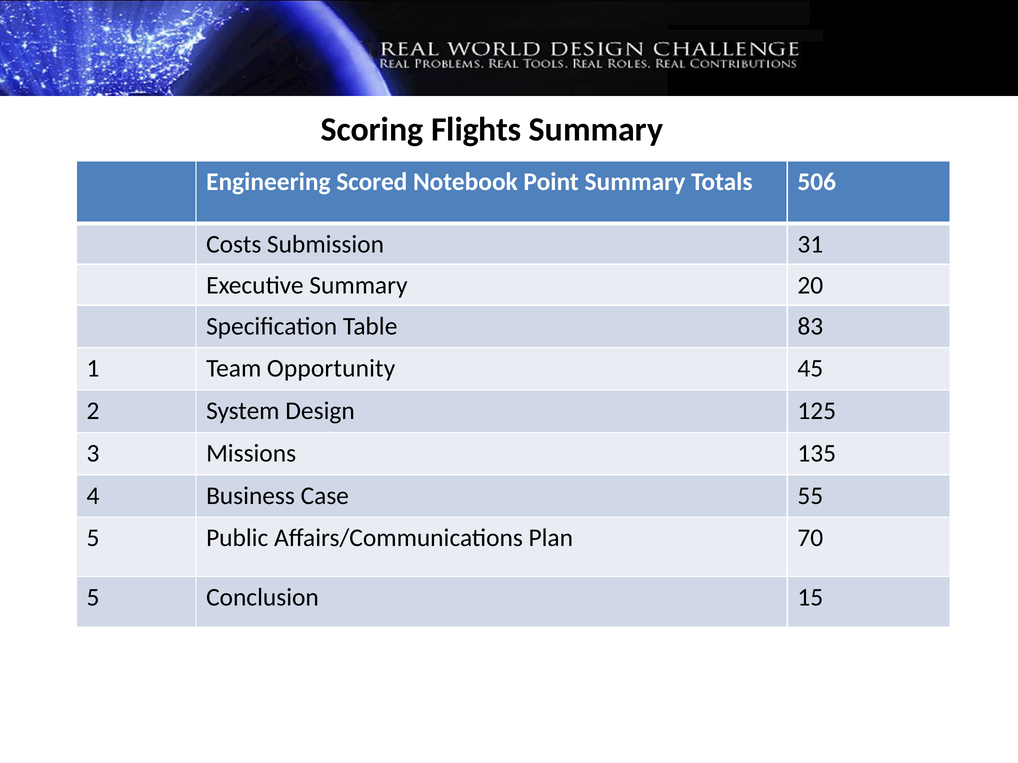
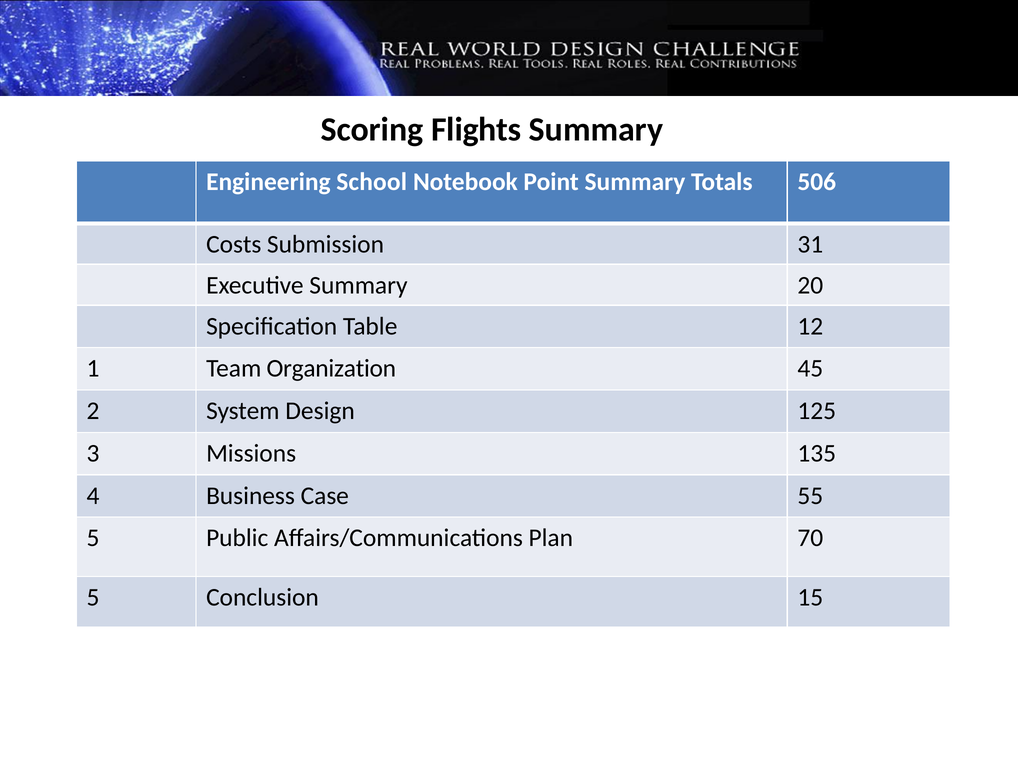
Scored: Scored -> School
83: 83 -> 12
Opportunity: Opportunity -> Organization
